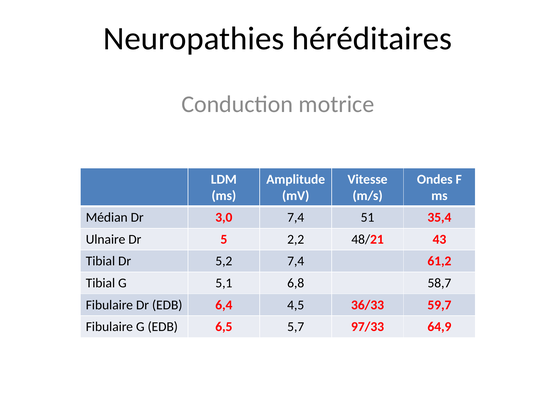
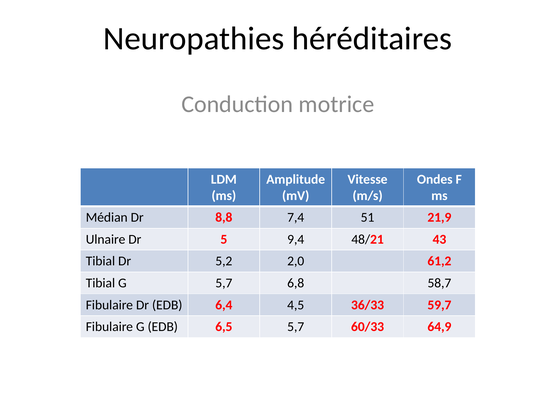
3,0: 3,0 -> 8,8
35,4: 35,4 -> 21,9
2,2: 2,2 -> 9,4
5,2 7,4: 7,4 -> 2,0
G 5,1: 5,1 -> 5,7
97/33: 97/33 -> 60/33
